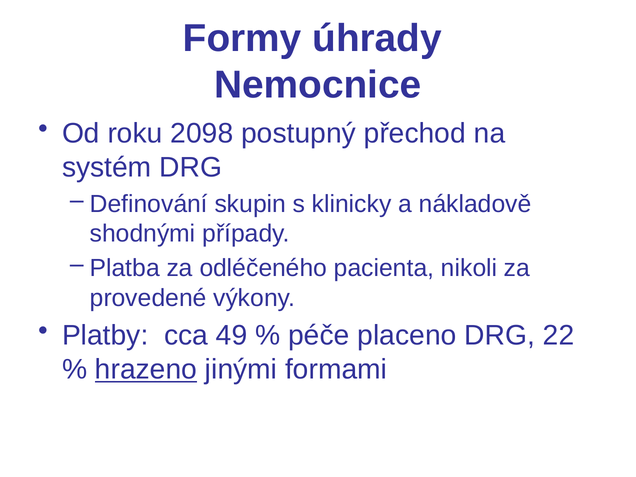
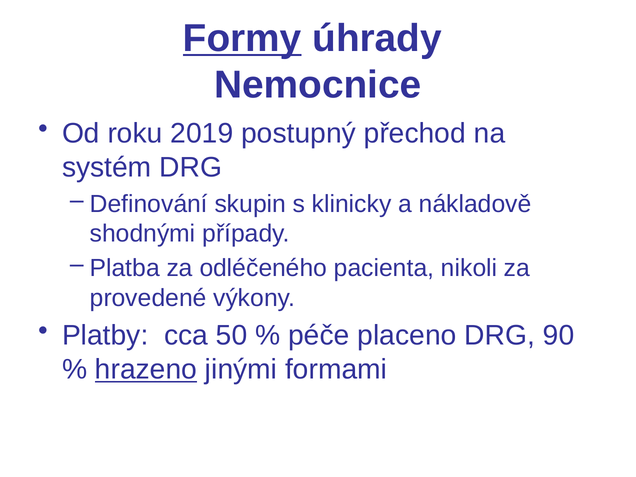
Formy underline: none -> present
2098: 2098 -> 2019
49: 49 -> 50
22: 22 -> 90
